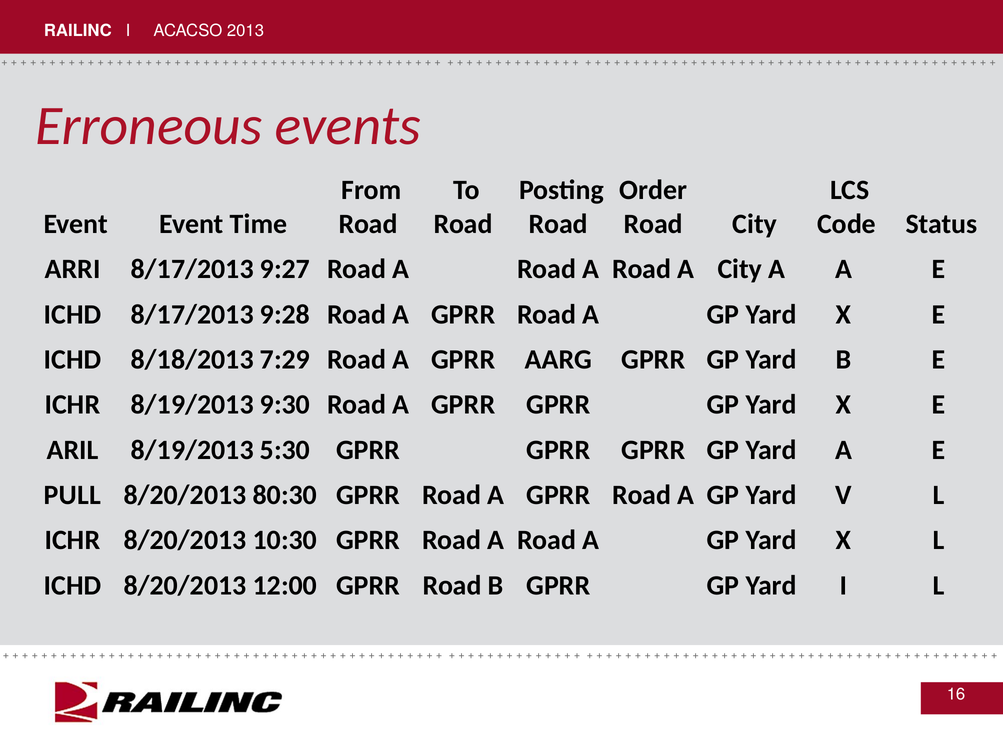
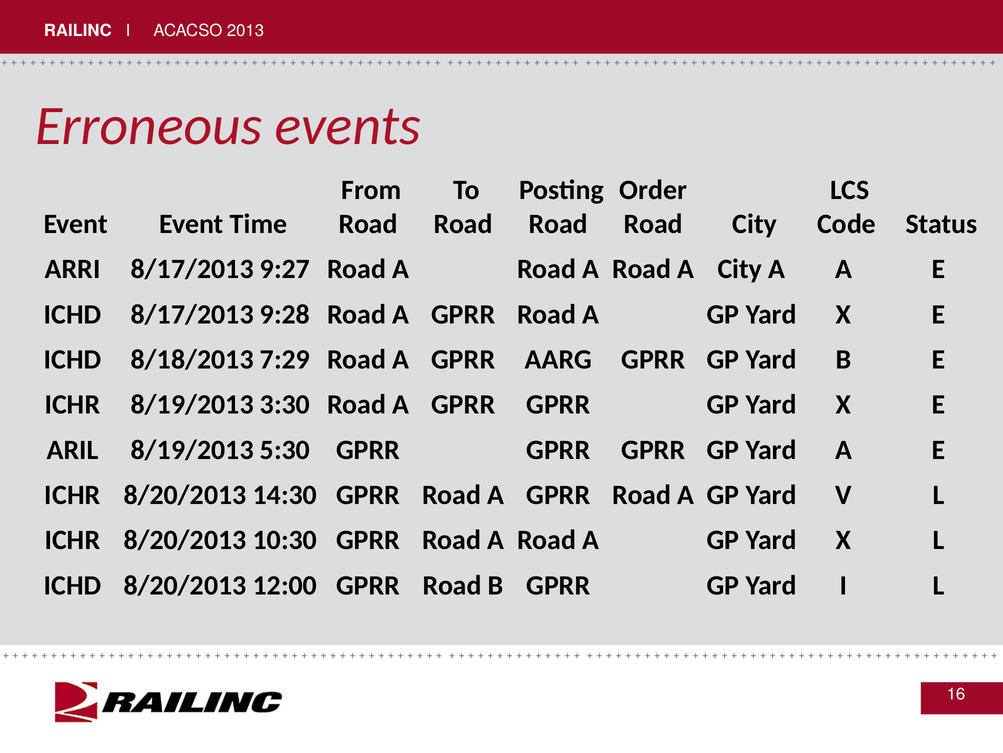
9:30: 9:30 -> 3:30
PULL at (73, 495): PULL -> ICHR
80:30: 80:30 -> 14:30
